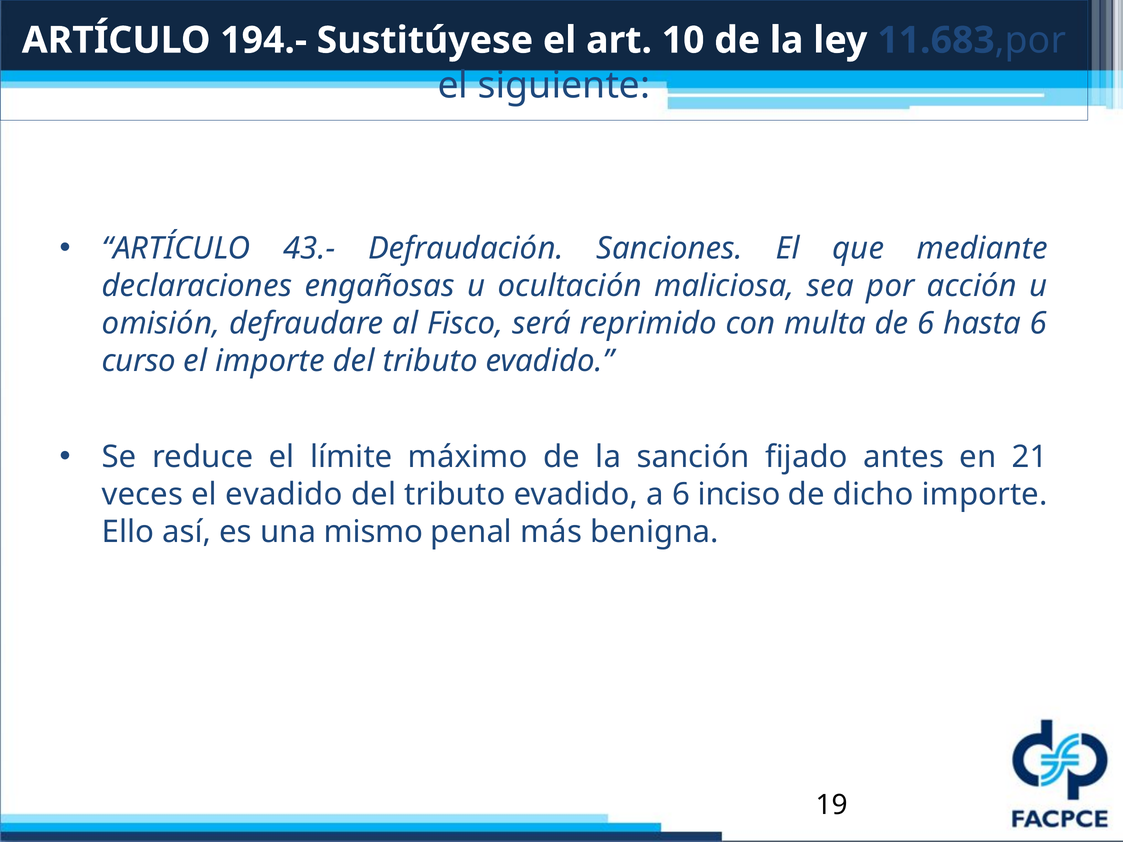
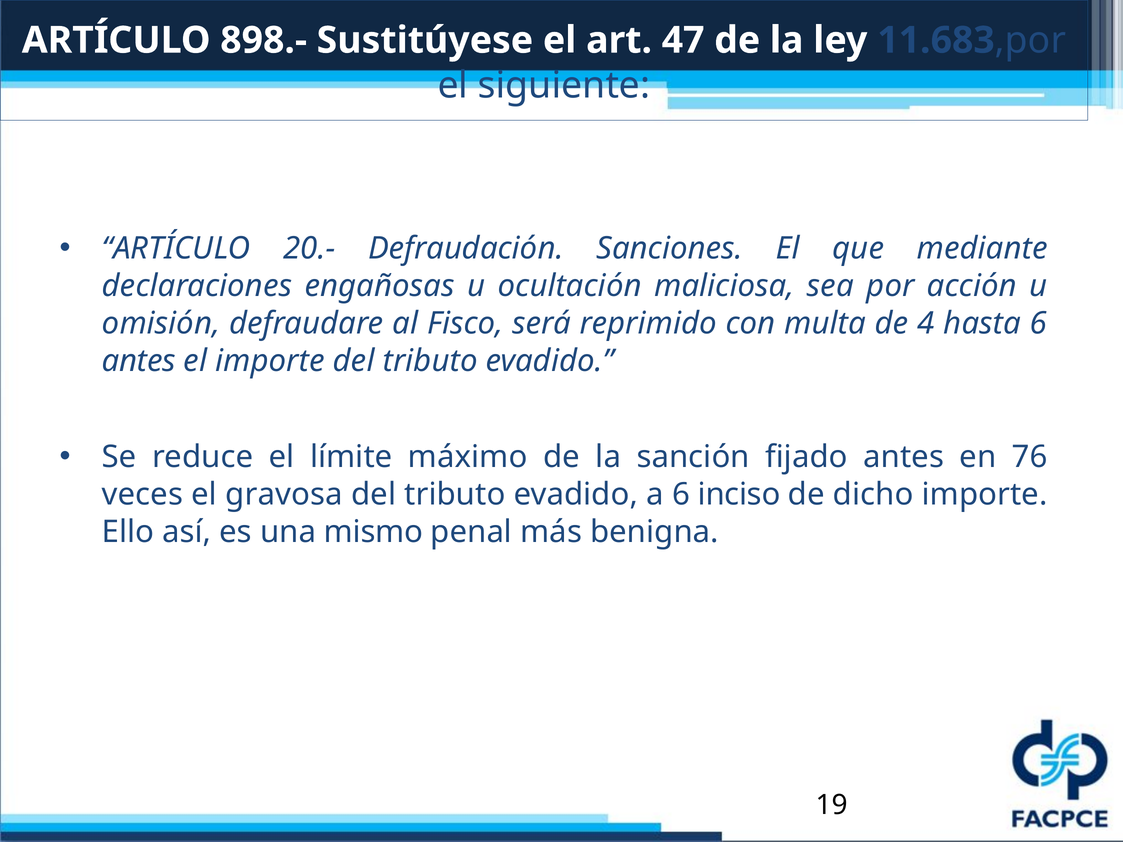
194.-: 194.- -> 898.-
10: 10 -> 47
43.-: 43.- -> 20.-
de 6: 6 -> 4
curso at (139, 361): curso -> antes
21: 21 -> 76
el evadido: evadido -> gravosa
